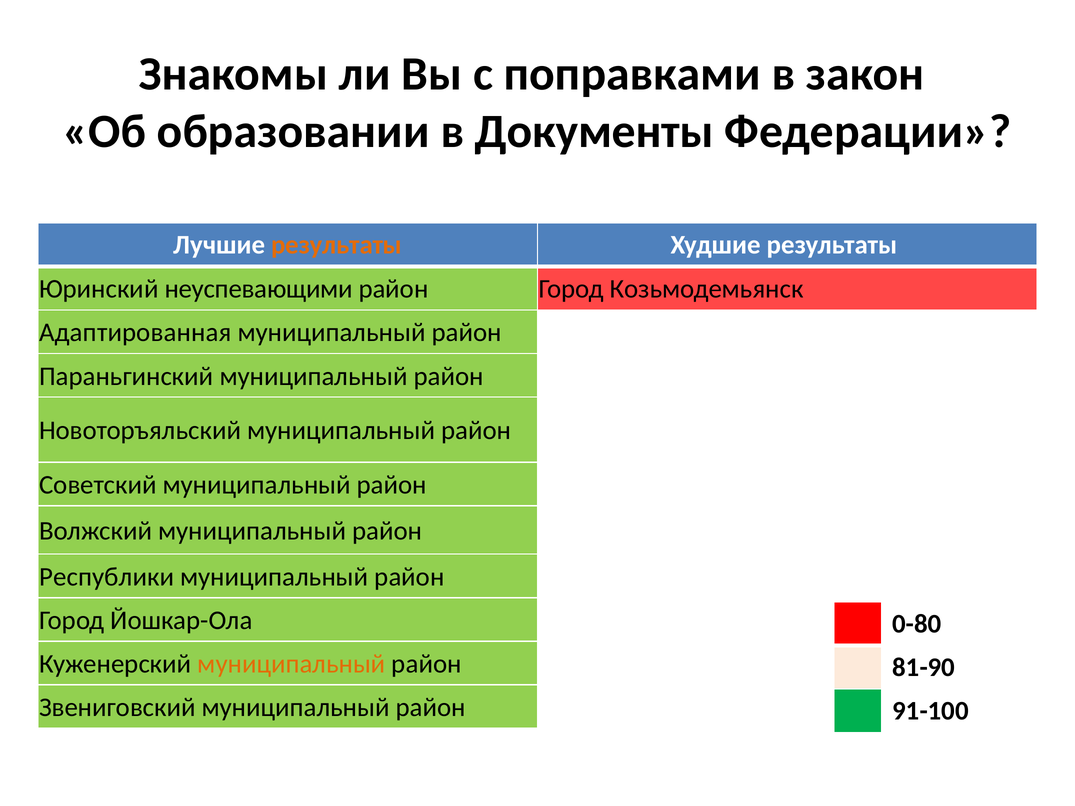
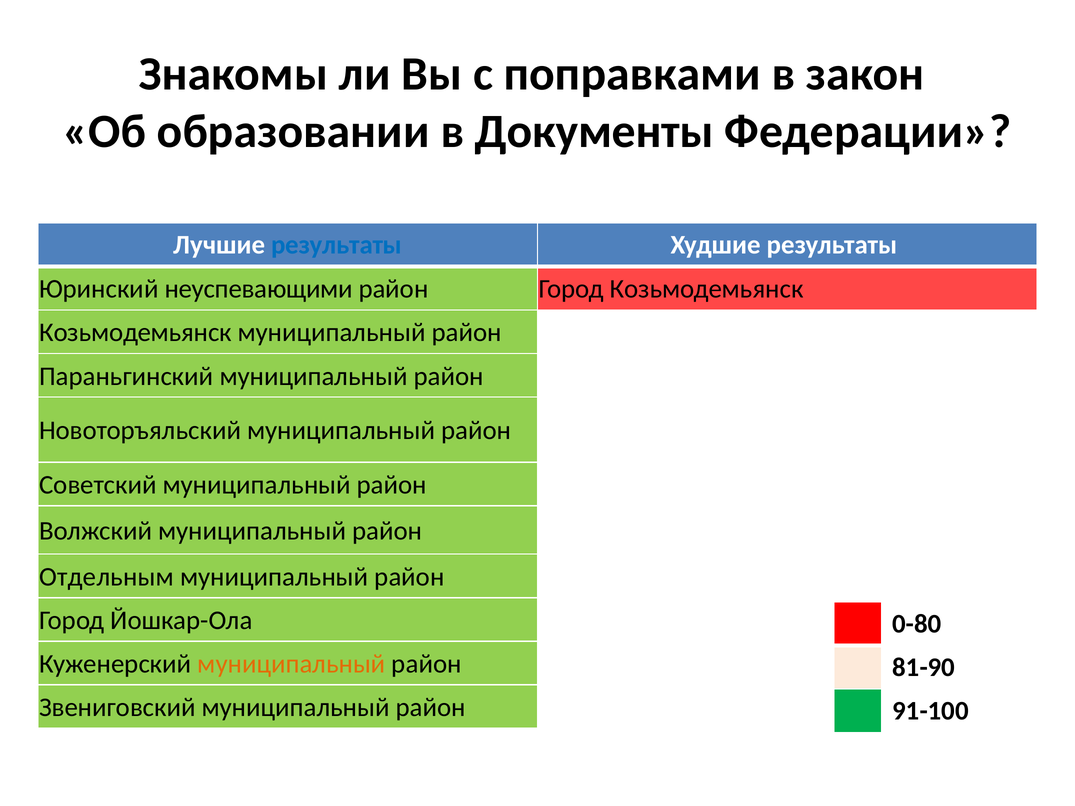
результаты at (337, 245) colour: orange -> blue
Адаптированная at (135, 333): Адаптированная -> Козьмодемьянск
Республики: Республики -> Отдельным
